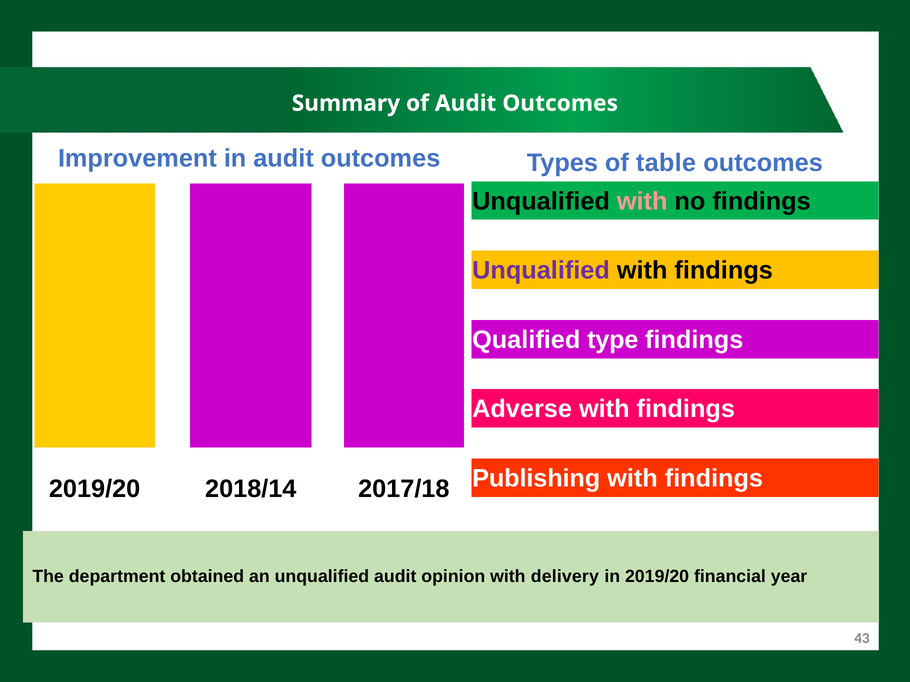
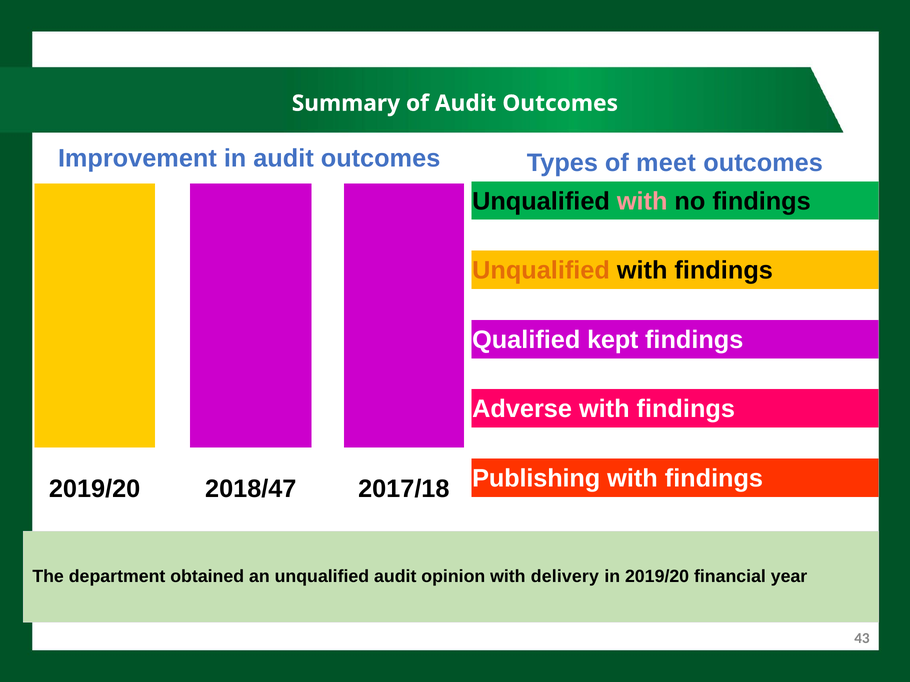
table: table -> meet
Unqualified at (541, 271) colour: purple -> orange
type: type -> kept
2018/14: 2018/14 -> 2018/47
